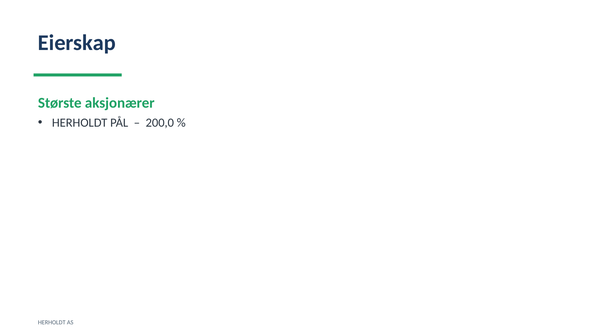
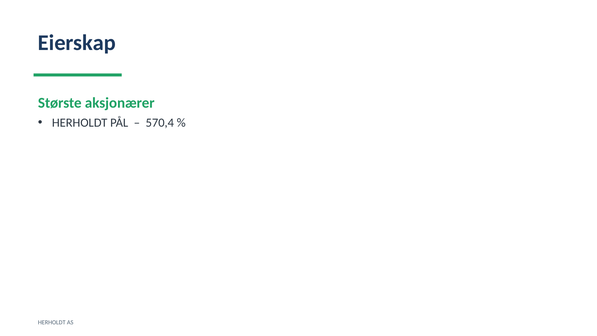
200,0: 200,0 -> 570,4
